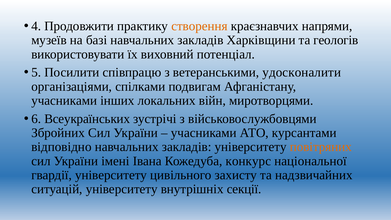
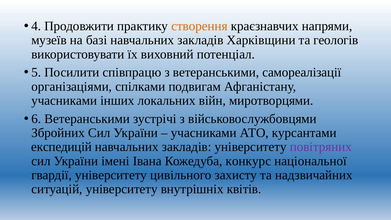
удосконалити: удосконалити -> самореалізації
Всеукраїнських at (87, 119): Всеукраїнських -> Ветеранськими
відповідно: відповідно -> експедицій
повітряних colour: orange -> purple
секції: секції -> квітів
